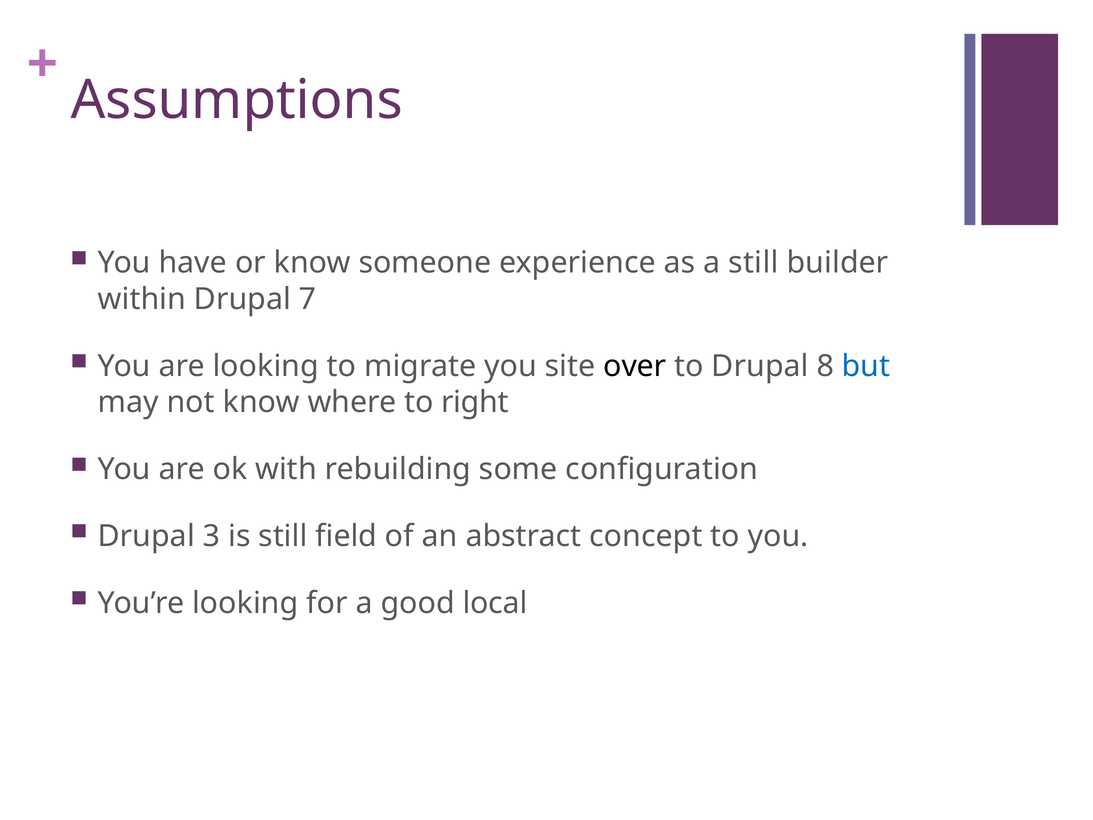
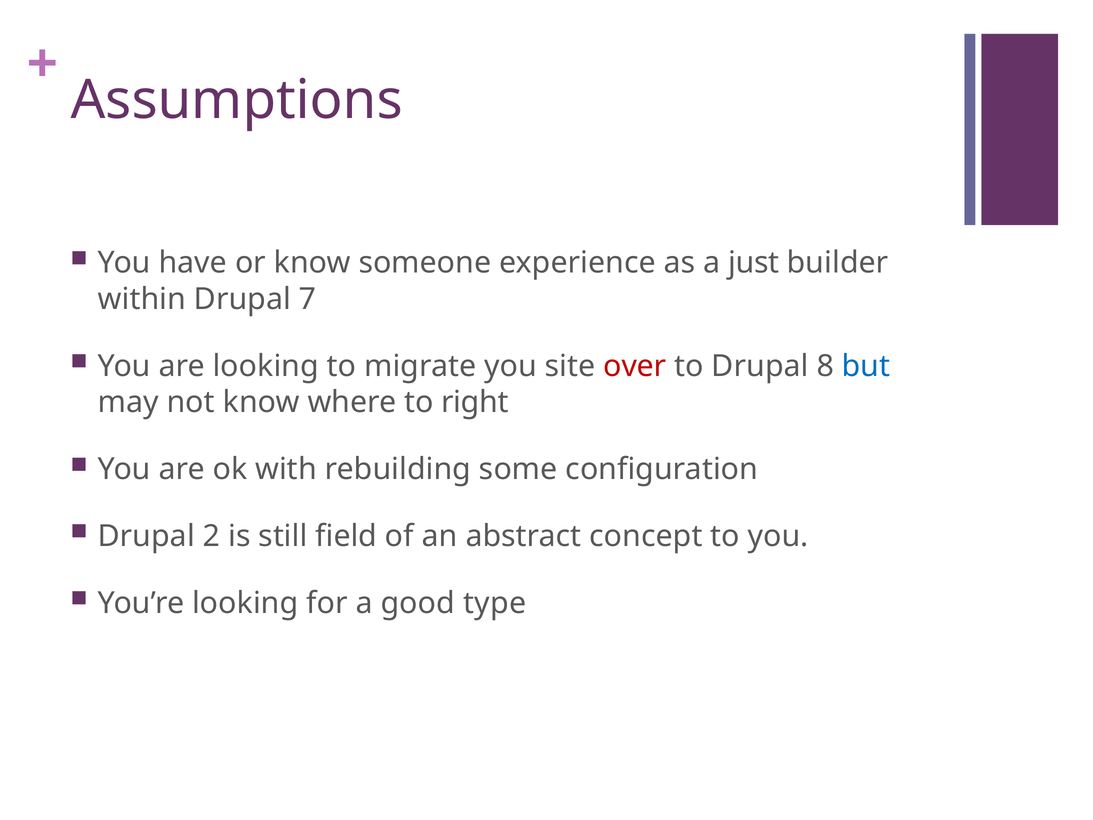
a still: still -> just
over colour: black -> red
3: 3 -> 2
local: local -> type
